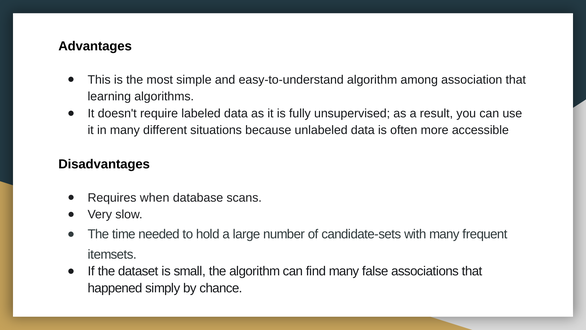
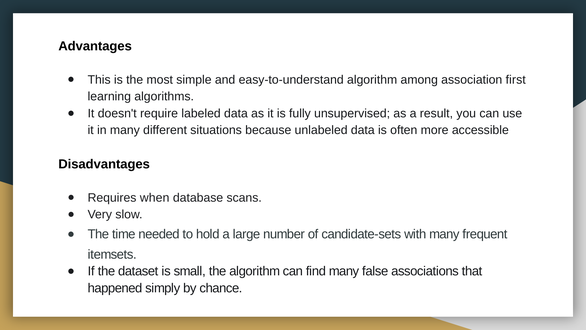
association that: that -> first
